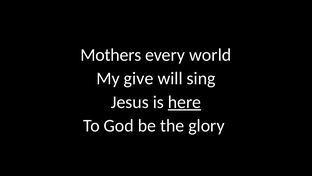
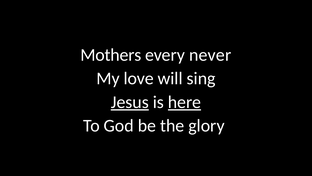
world: world -> never
give: give -> love
Jesus underline: none -> present
